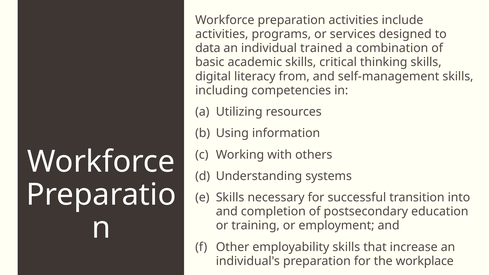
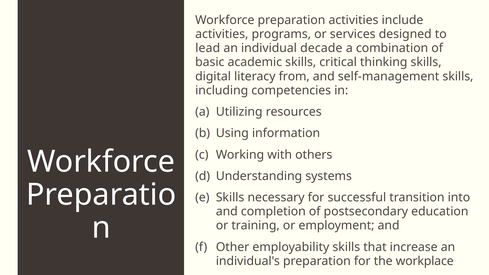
data: data -> lead
trained: trained -> decade
